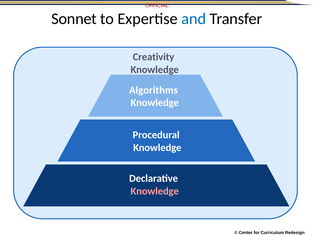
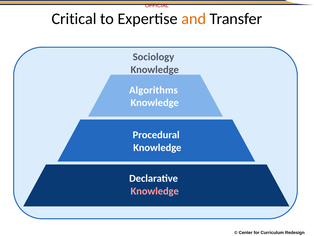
Sonnet: Sonnet -> Critical
and colour: blue -> orange
Creativity: Creativity -> Sociology
